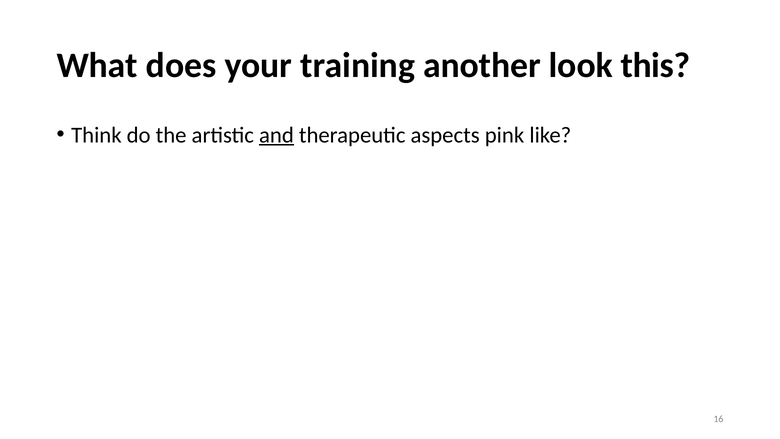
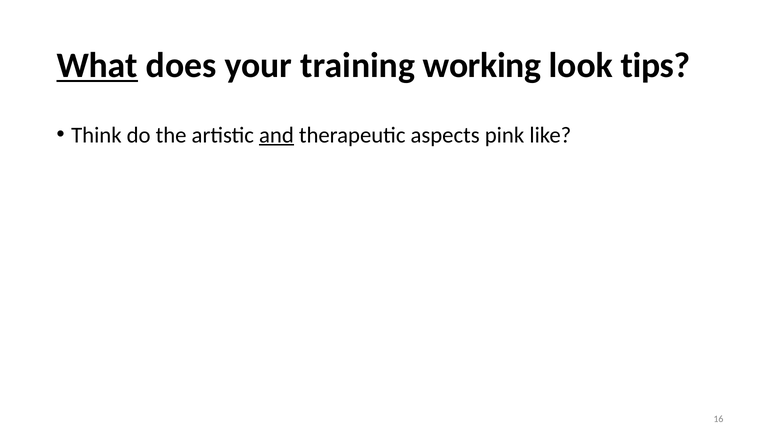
What underline: none -> present
another: another -> working
this: this -> tips
